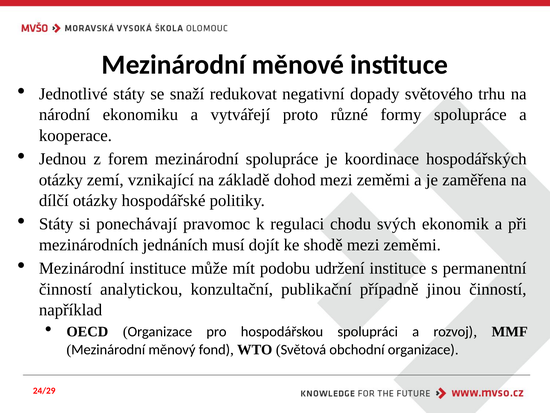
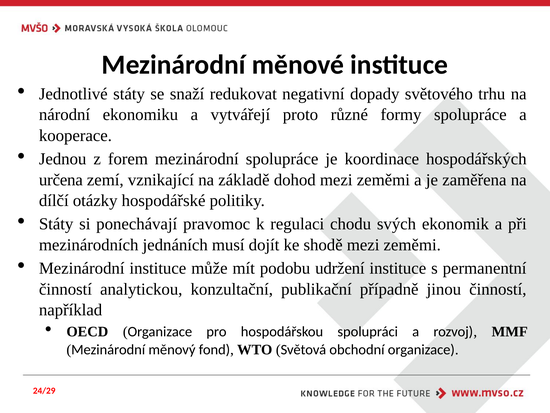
otázky at (61, 180): otázky -> určena
